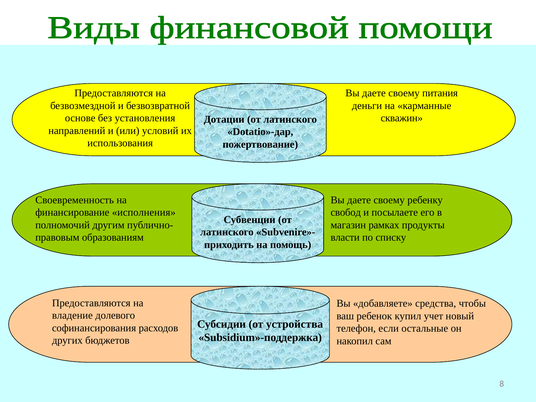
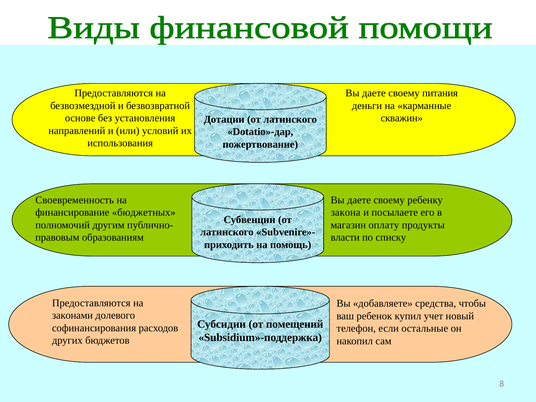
свобод: свобод -> закона
исполнения: исполнения -> бюджетных
рамках: рамках -> оплату
владение: владение -> законами
устройства: устройства -> помещений
